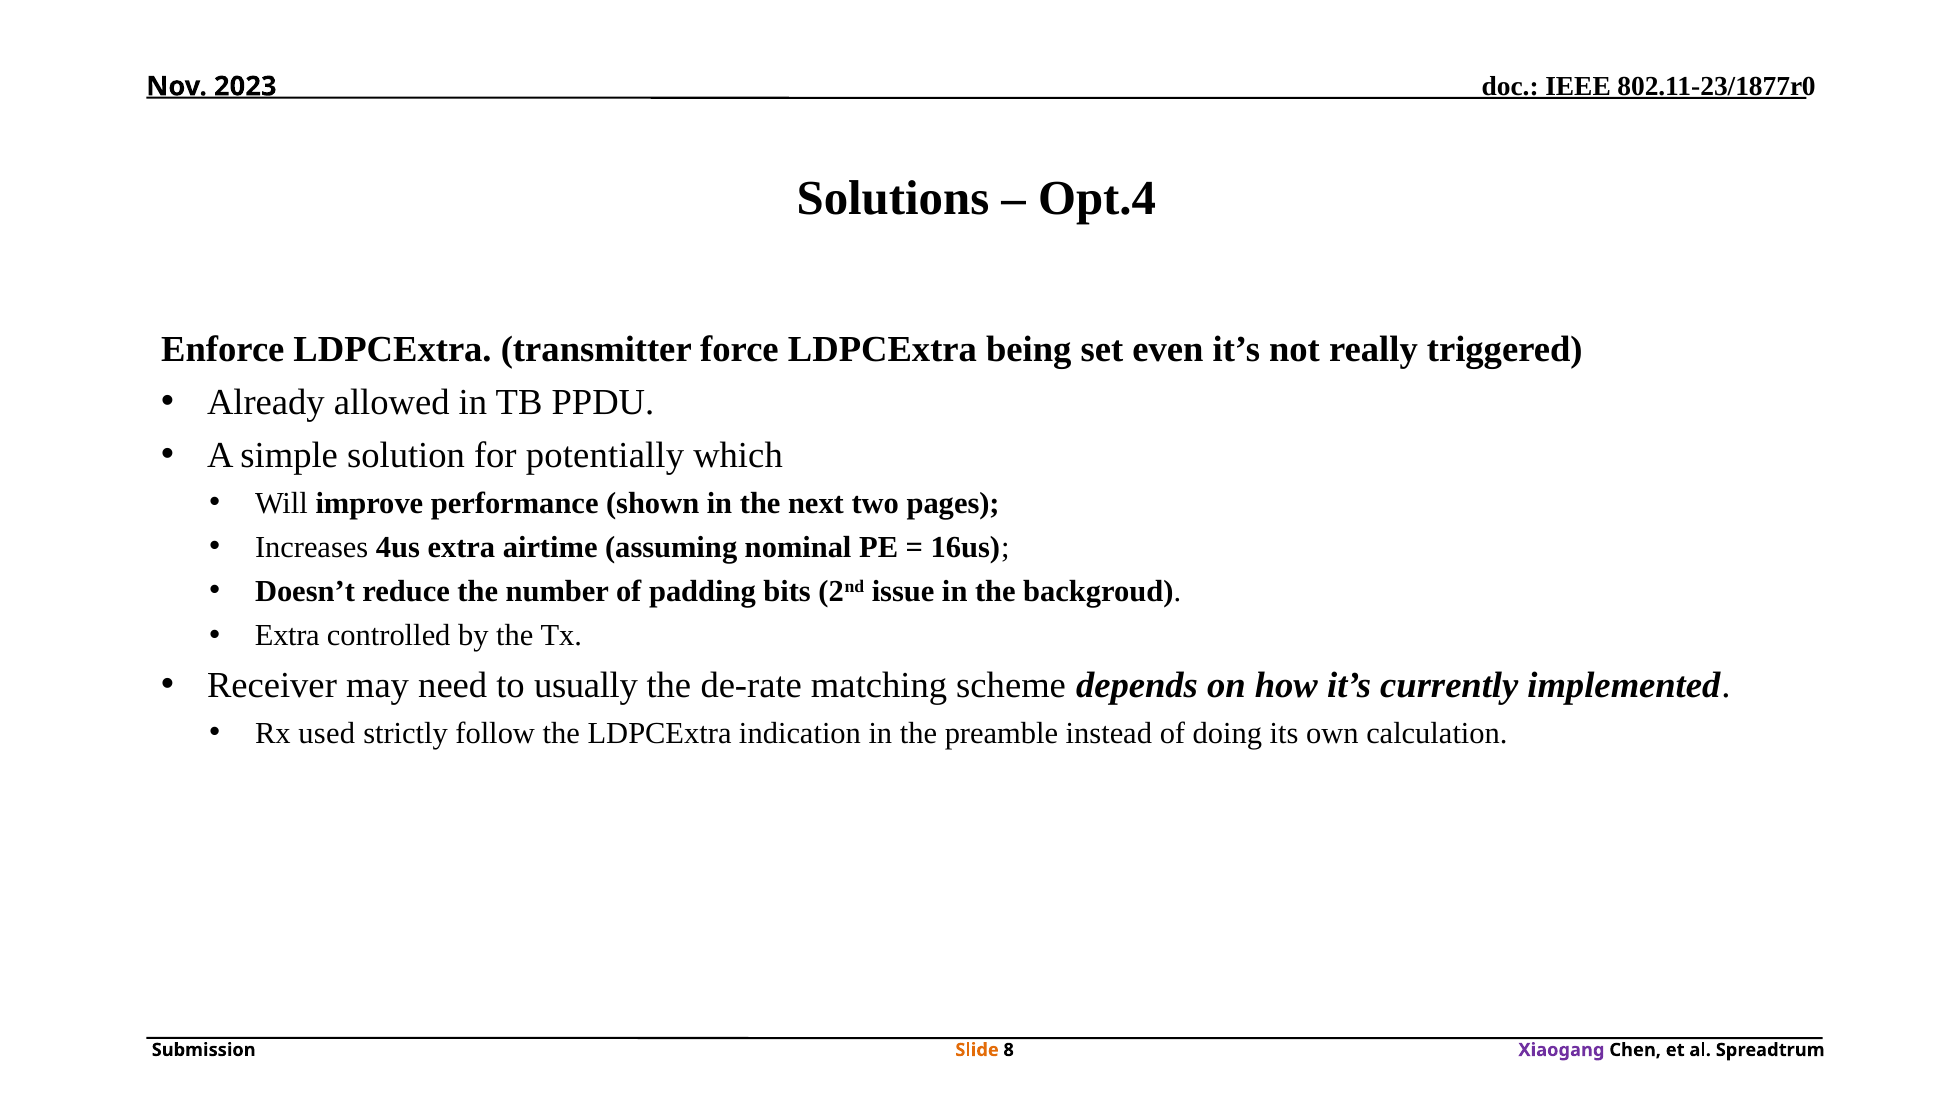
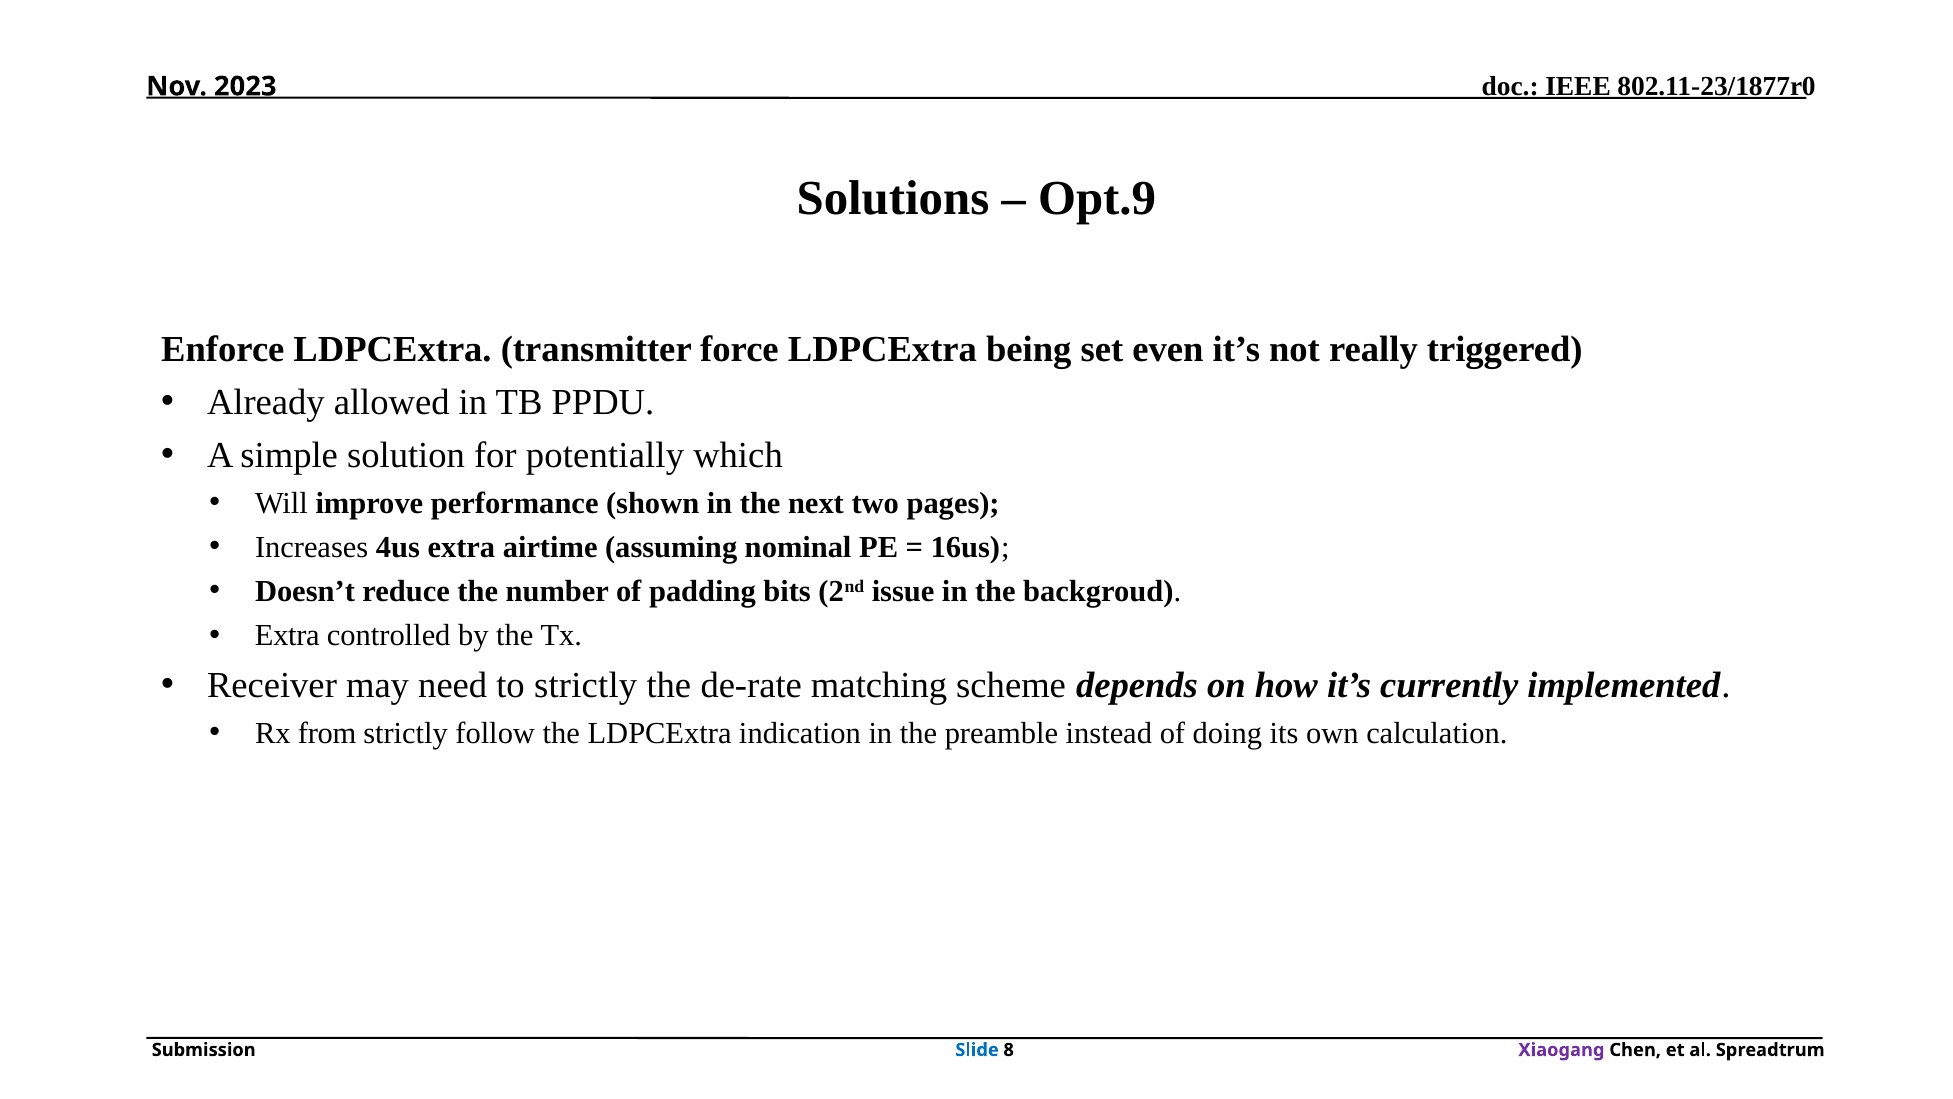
Opt.4: Opt.4 -> Opt.9
to usually: usually -> strictly
used: used -> from
Slide colour: orange -> blue
